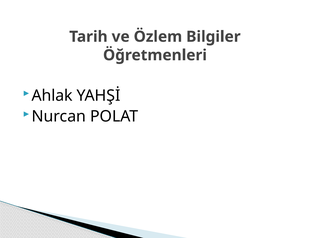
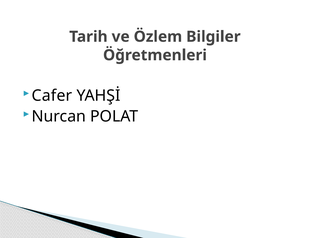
Ahlak: Ahlak -> Cafer
